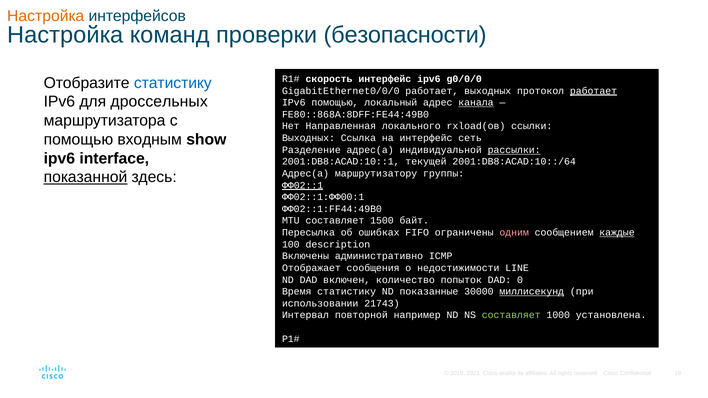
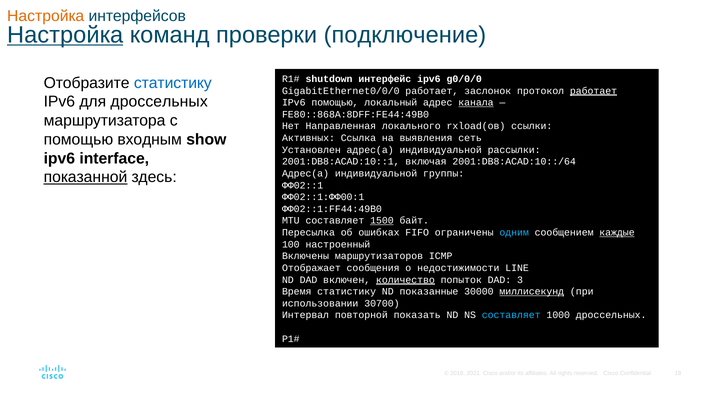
Настройка at (65, 35) underline: none -> present
безопасности: безопасности -> подключение
скорость: скорость -> shutdown
работает выходных: выходных -> заслонок
Выходных at (309, 138): Выходных -> Активных
на интерфейс: интерфейс -> выявления
Разделение: Разделение -> Установлен
рассылки underline: present -> none
текущей: текущей -> включая
маршрутизатору at (376, 174): маршрутизатору -> индивидуальной
ФФ02::1 underline: present -> none
1500 underline: none -> present
одним colour: pink -> light blue
description: description -> настроенный
административно: административно -> маршрутизаторов
количество underline: none -> present
0: 0 -> 3
21743: 21743 -> 30700
например: например -> показать
составляет at (511, 315) colour: light green -> light blue
1000 установлена: установлена -> дроссельных
